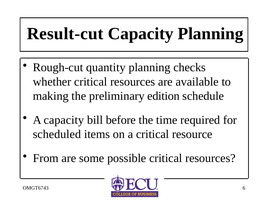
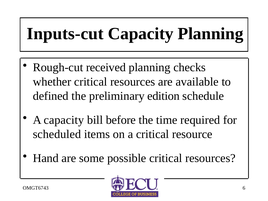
Result-cut: Result-cut -> Inputs-cut
quantity: quantity -> received
making: making -> defined
From: From -> Hand
